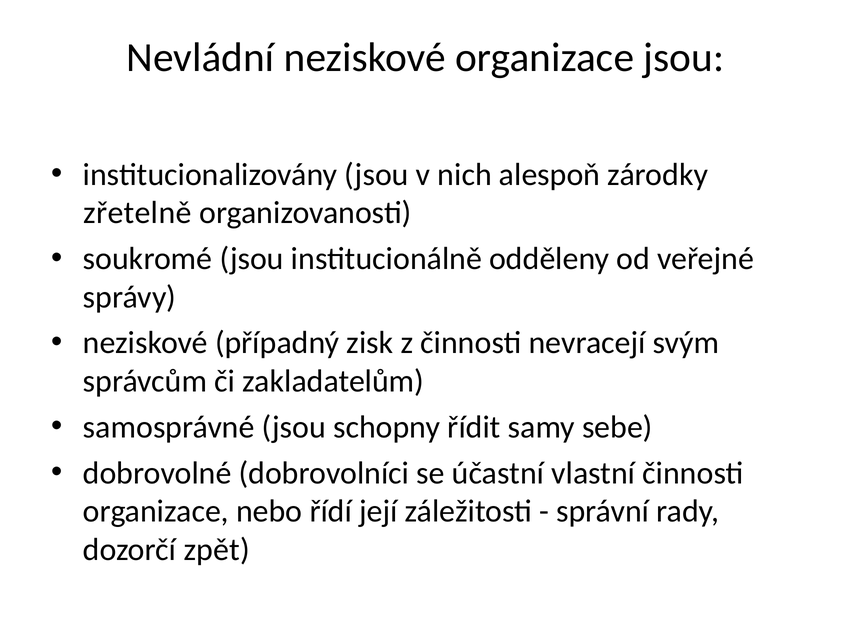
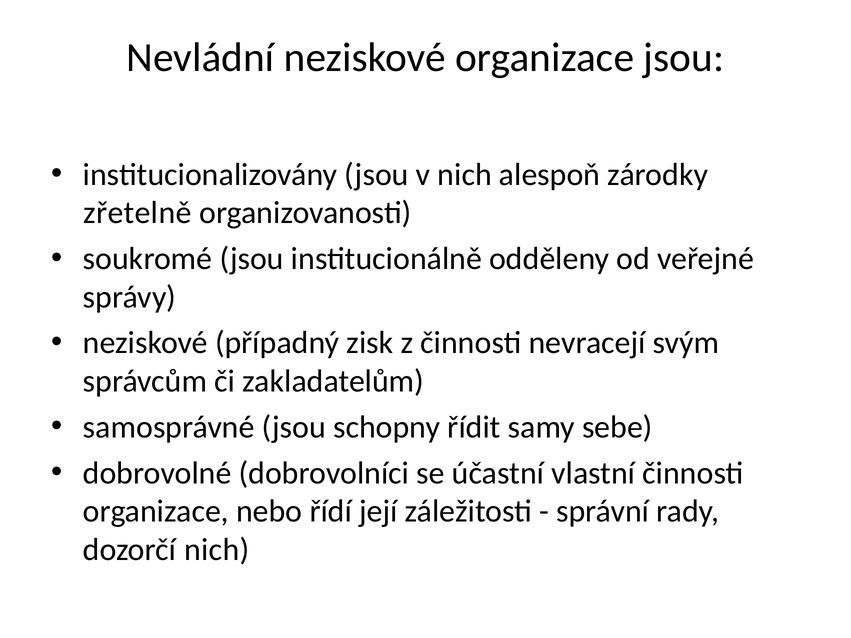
dozorčí zpět: zpět -> nich
